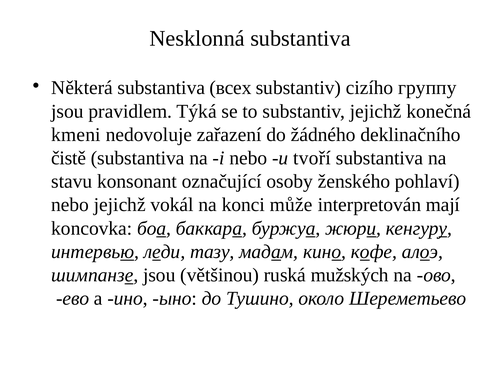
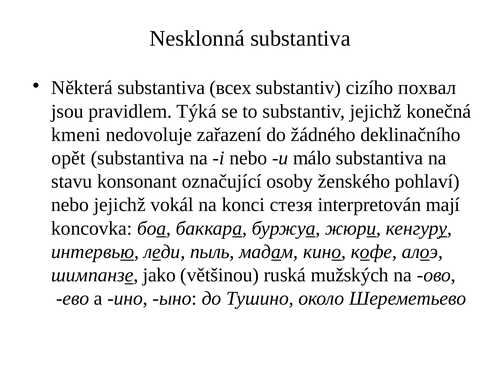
группу: группу -> похвал
čistě: čistě -> opět
tvoří: tvoří -> málo
může: může -> стезя
тазу: тазу -> пыль
шимпанзе jsou: jsou -> jako
